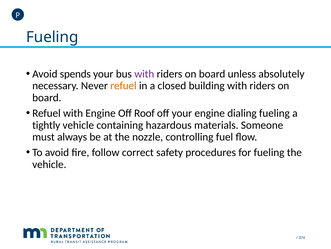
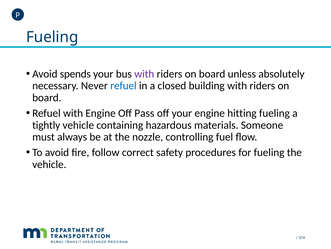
refuel at (123, 86) colour: orange -> blue
Roof: Roof -> Pass
dialing: dialing -> hitting
